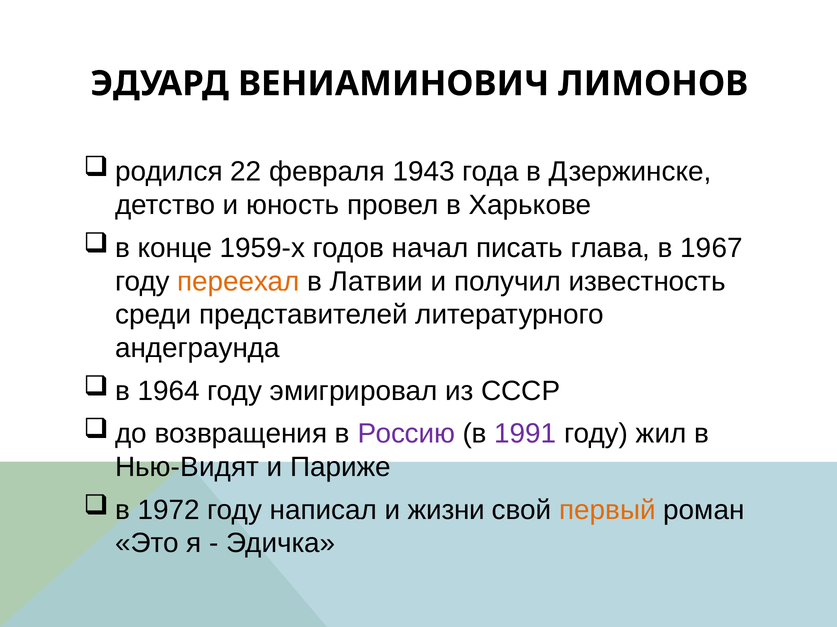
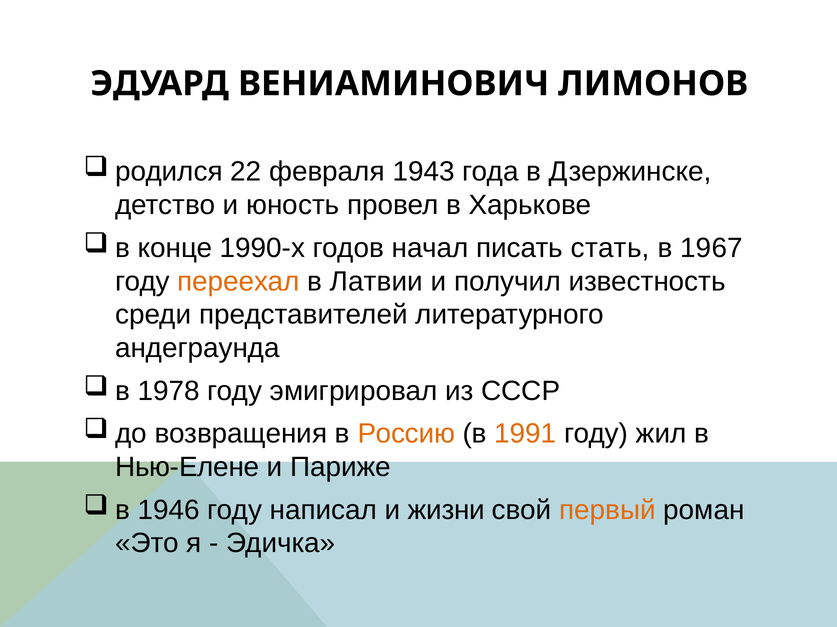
1959-х: 1959-х -> 1990-х
глава: глава -> стать
1964: 1964 -> 1978
Россию colour: purple -> orange
1991 colour: purple -> orange
Нью-Видят: Нью-Видят -> Нью-Елене
1972: 1972 -> 1946
